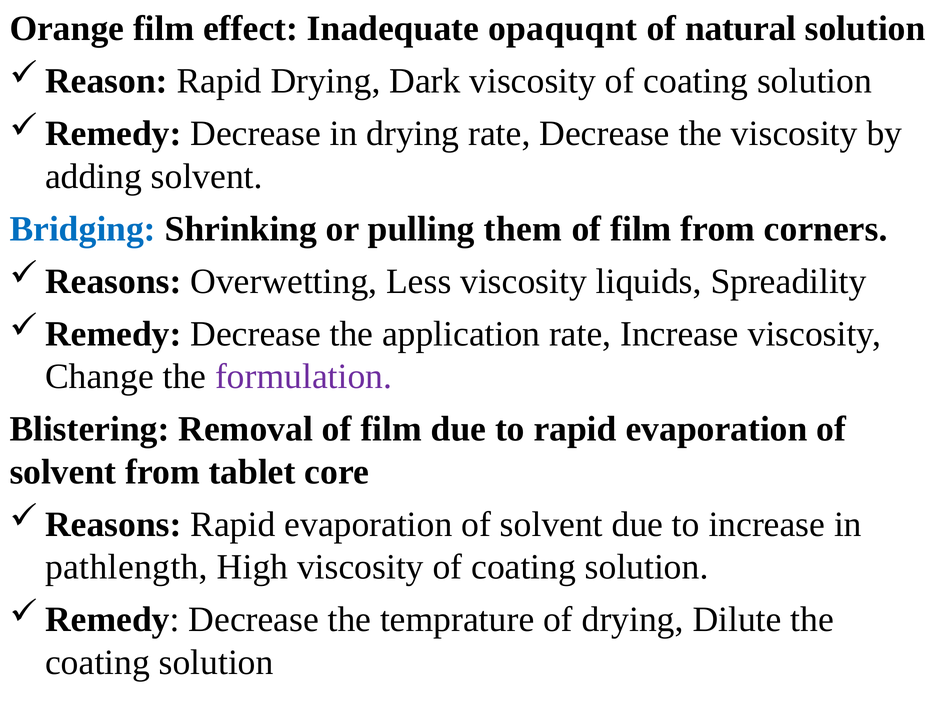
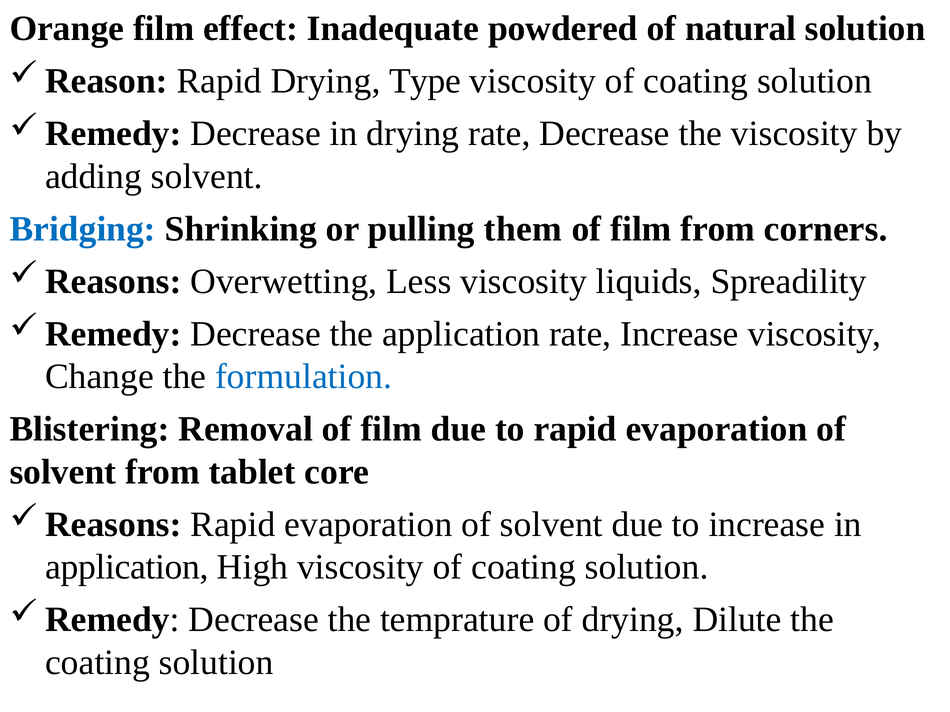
opaquqnt: opaquqnt -> powdered
Dark: Dark -> Type
formulation colour: purple -> blue
pathlength at (126, 568): pathlength -> application
